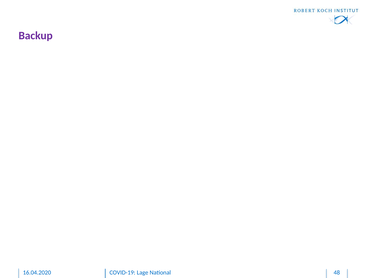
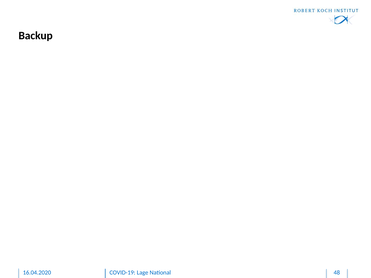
Backup colour: purple -> black
